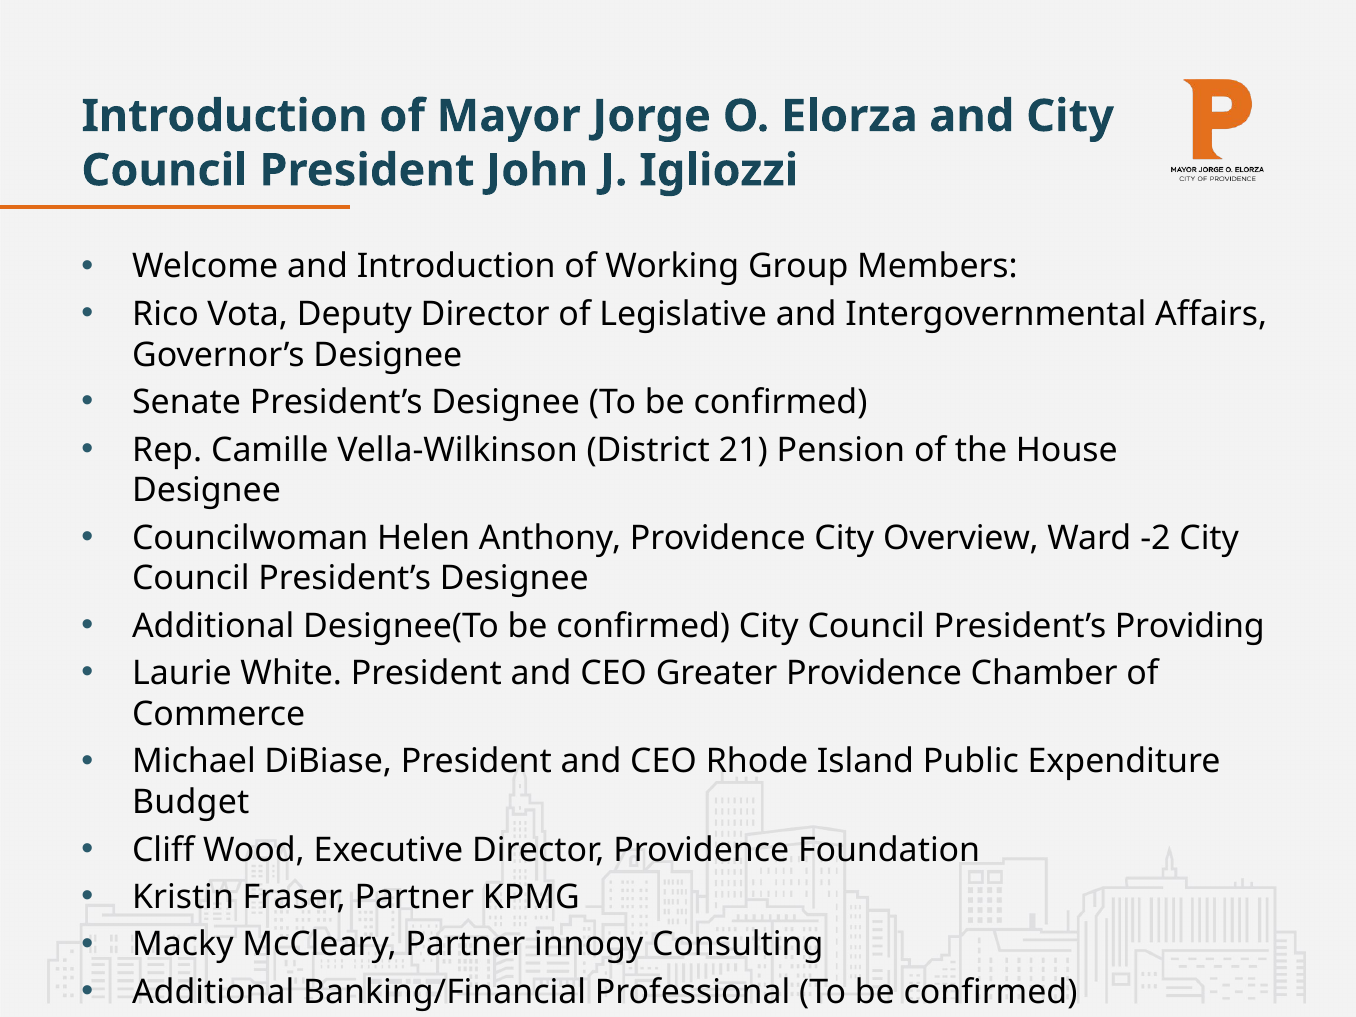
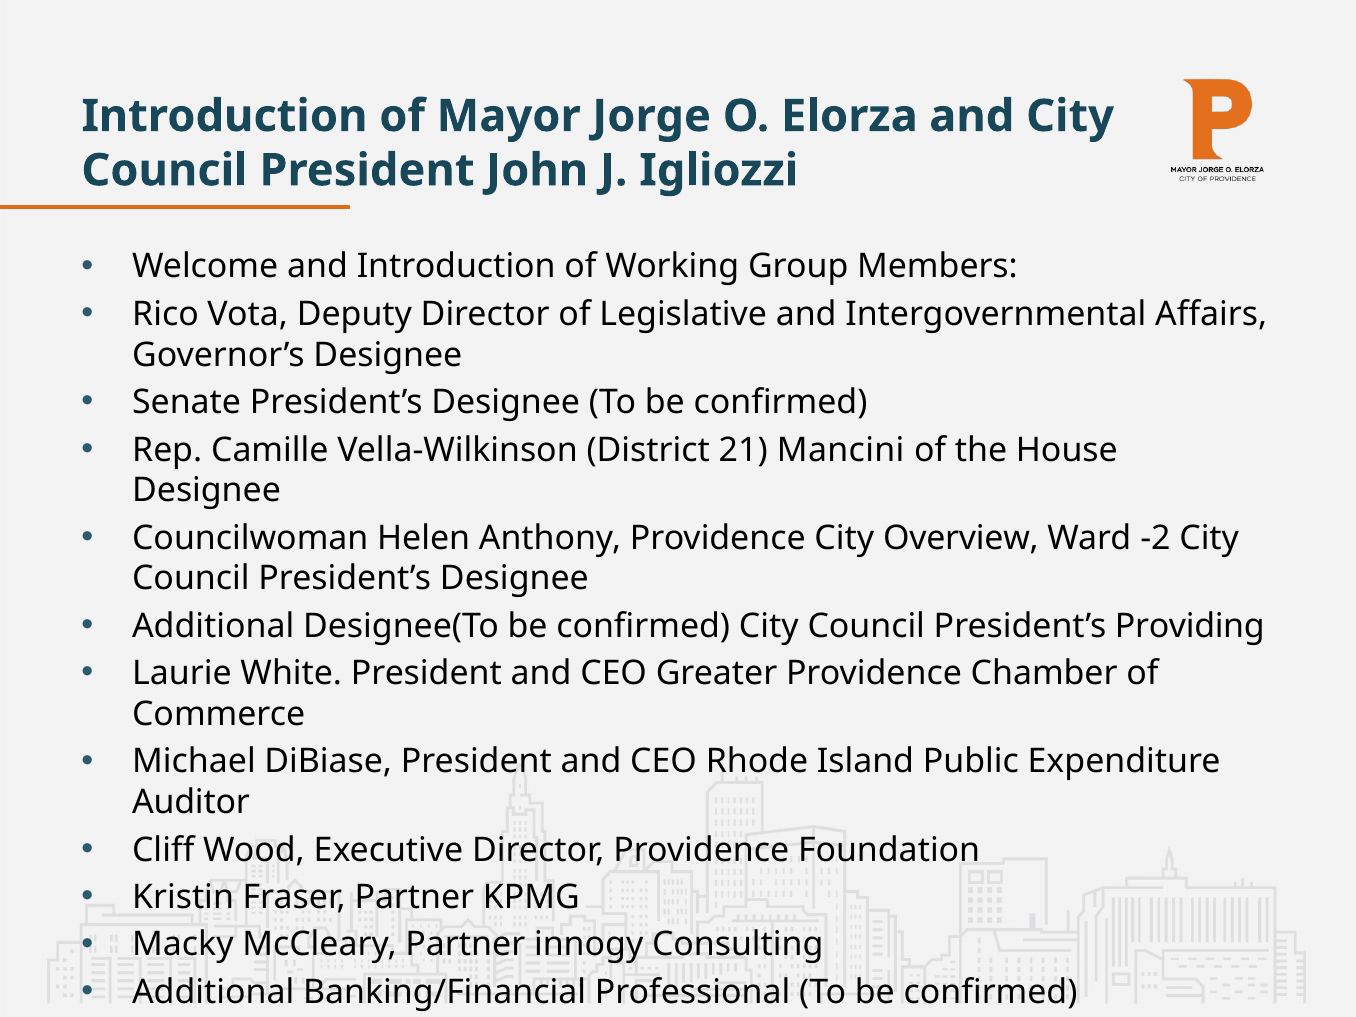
Pension: Pension -> Mancini
Budget: Budget -> Auditor
